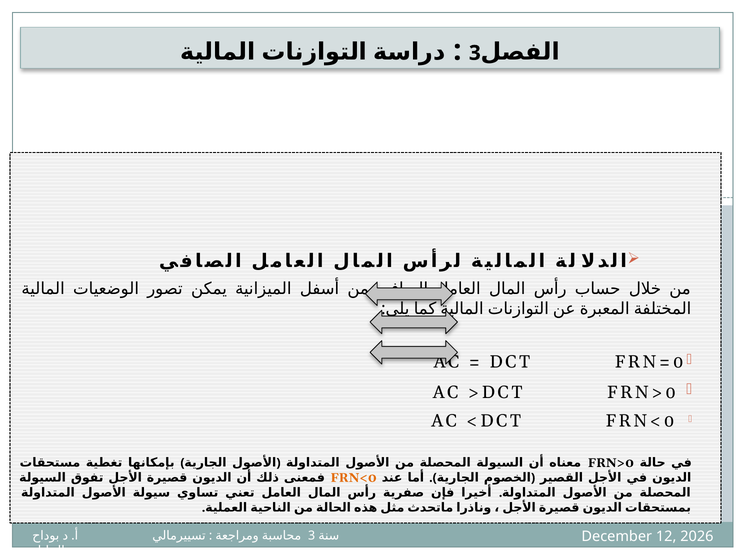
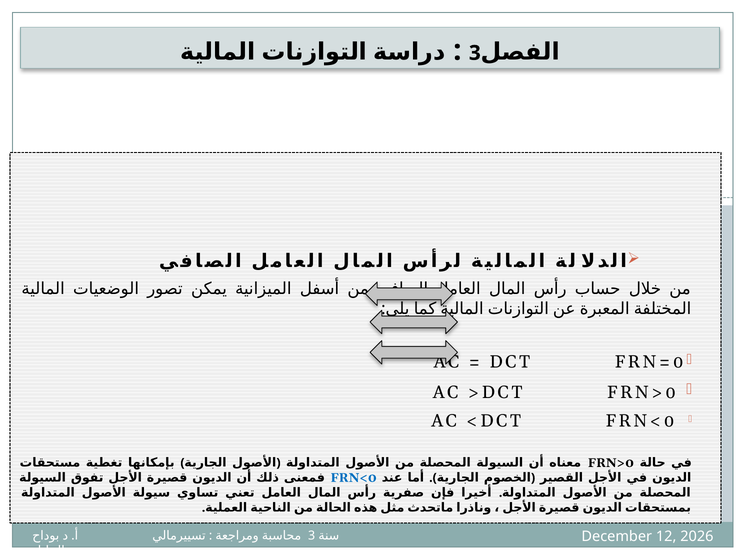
FRN<0 at (354, 477) colour: orange -> blue
